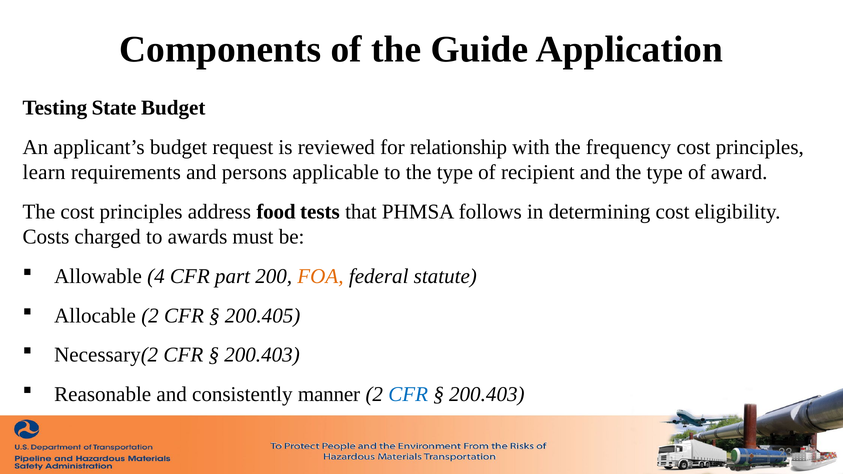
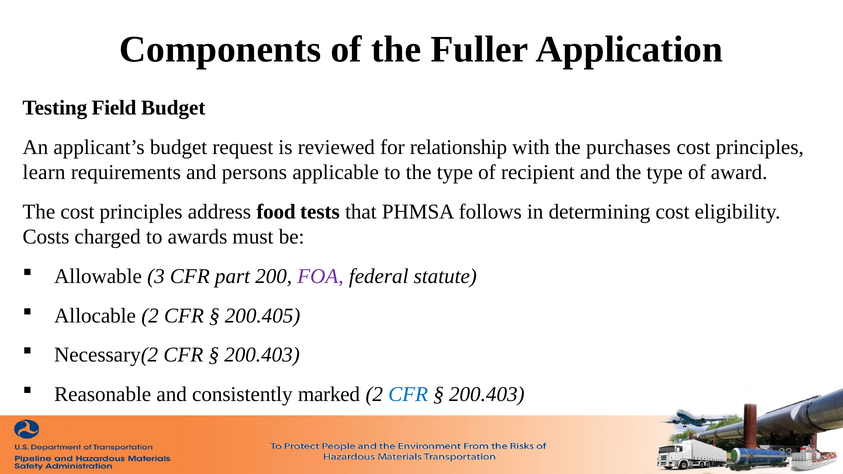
Guide: Guide -> Fuller
State: State -> Field
frequency: frequency -> purchases
4: 4 -> 3
FOA colour: orange -> purple
manner: manner -> marked
